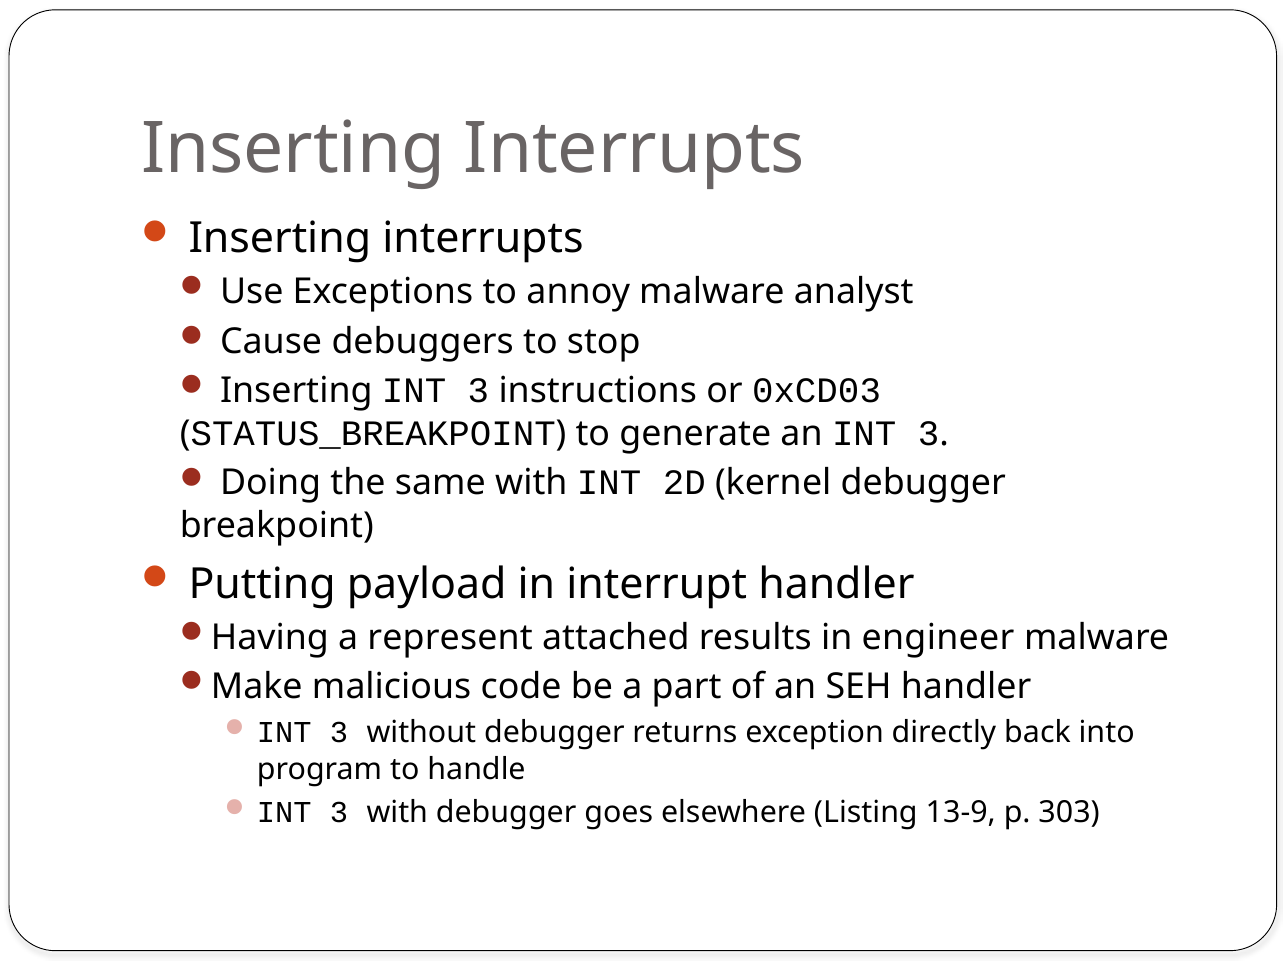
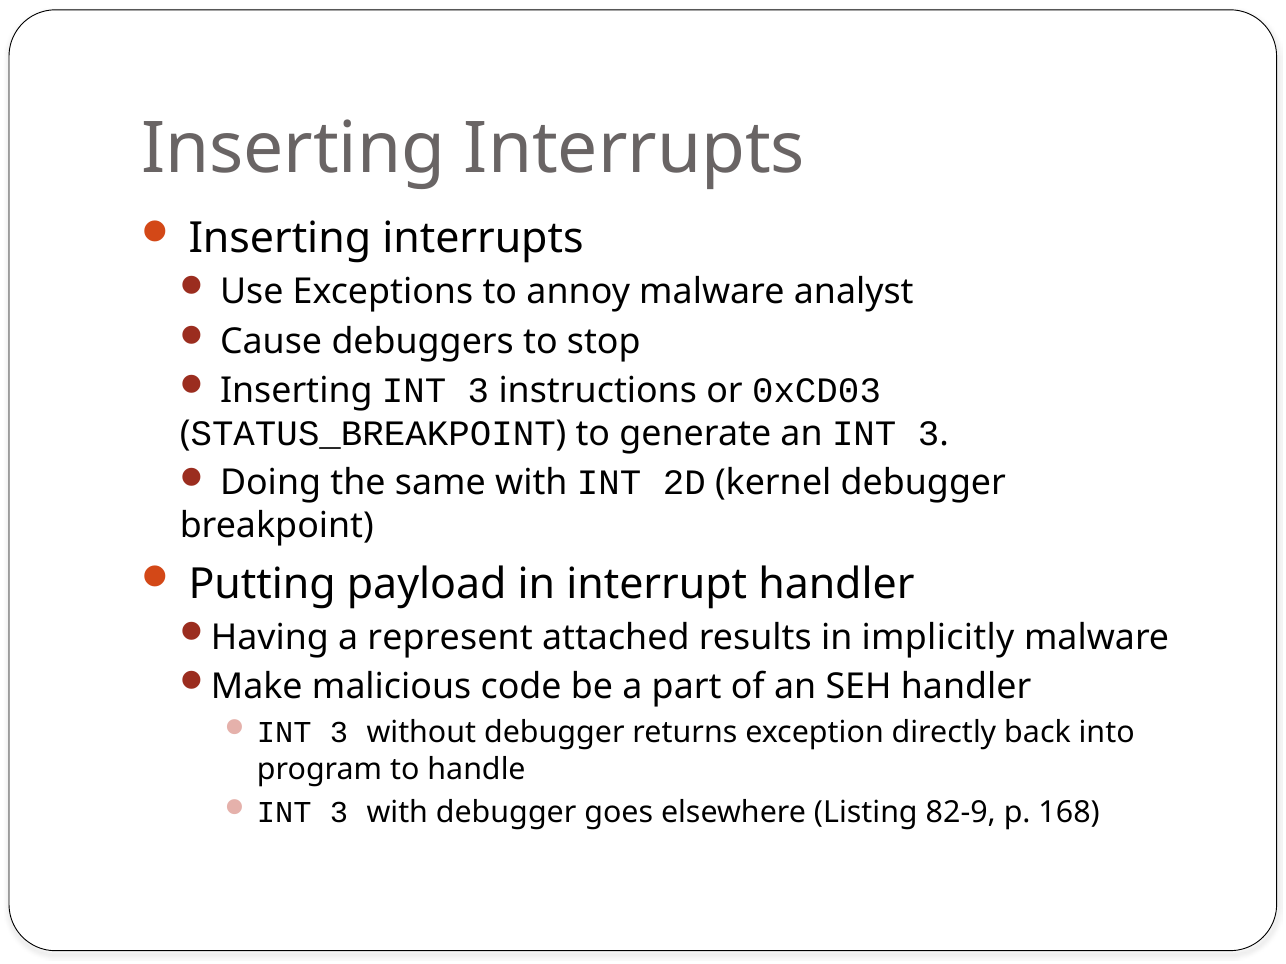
engineer: engineer -> implicitly
13-9: 13-9 -> 82-9
303: 303 -> 168
